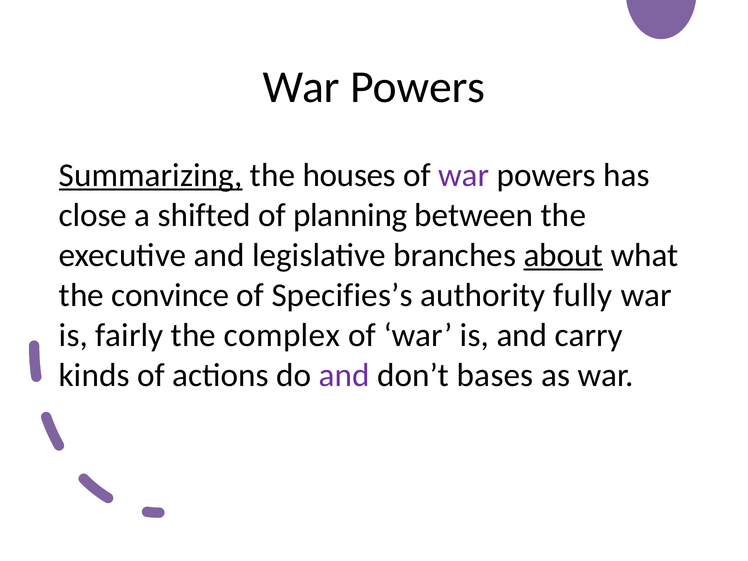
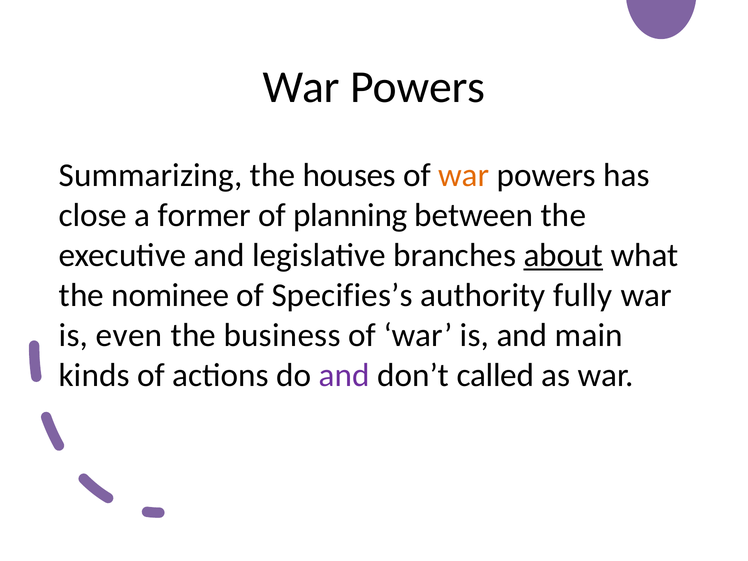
Summarizing underline: present -> none
war at (464, 175) colour: purple -> orange
shifted: shifted -> former
convince: convince -> nominee
fairly: fairly -> even
complex: complex -> business
carry: carry -> main
bases: bases -> called
